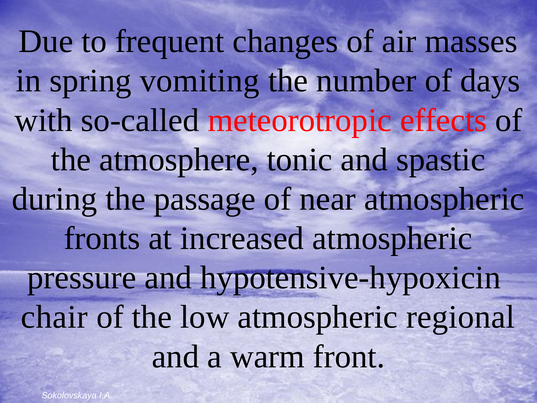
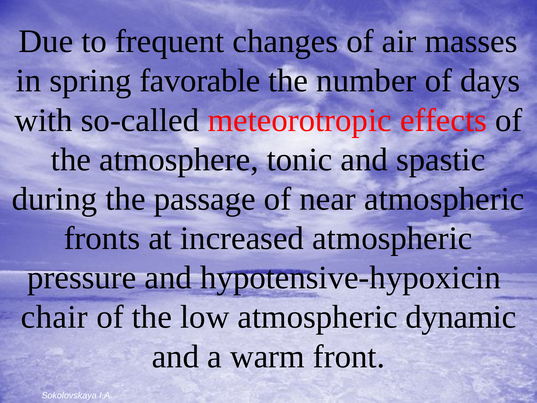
vomiting: vomiting -> favorable
regional: regional -> dynamic
